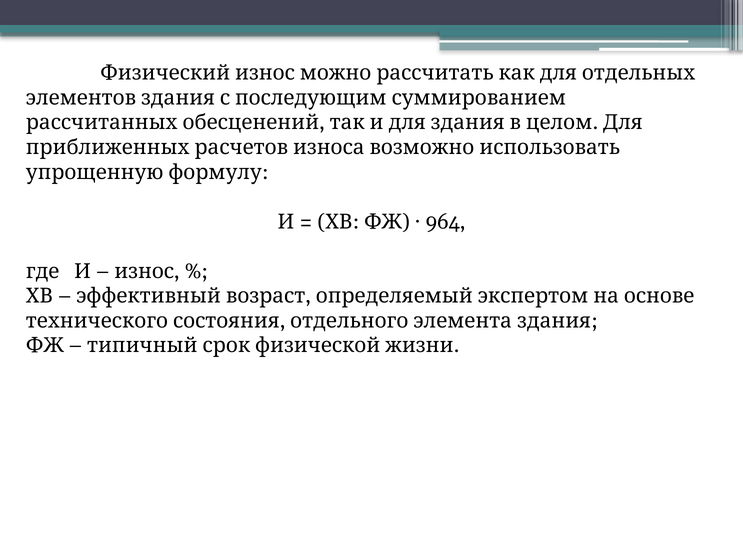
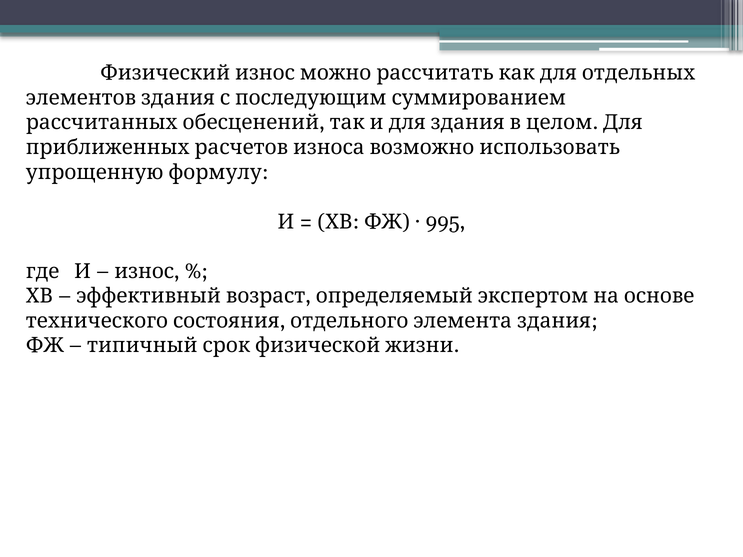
964: 964 -> 995
